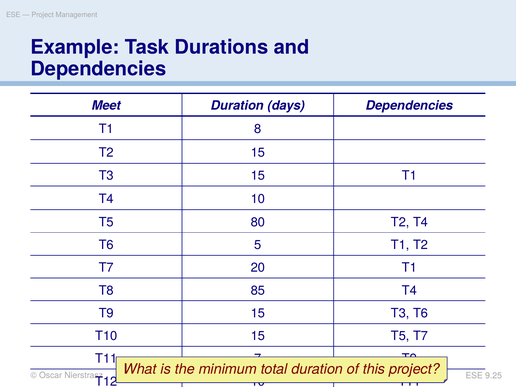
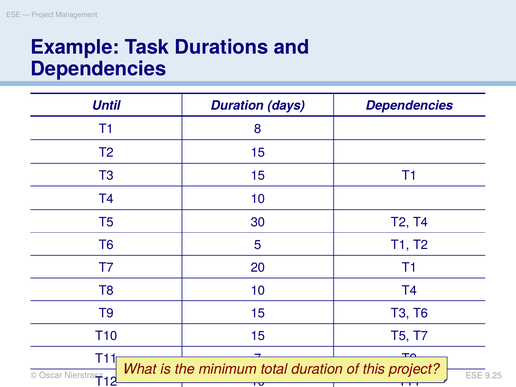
Meet: Meet -> Until
80: 80 -> 30
T8 85: 85 -> 10
